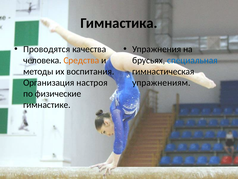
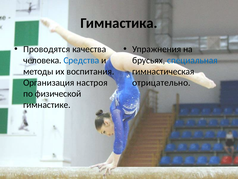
Средства colour: orange -> blue
упражнениям: упражнениям -> отрицательно
физические: физические -> физической
